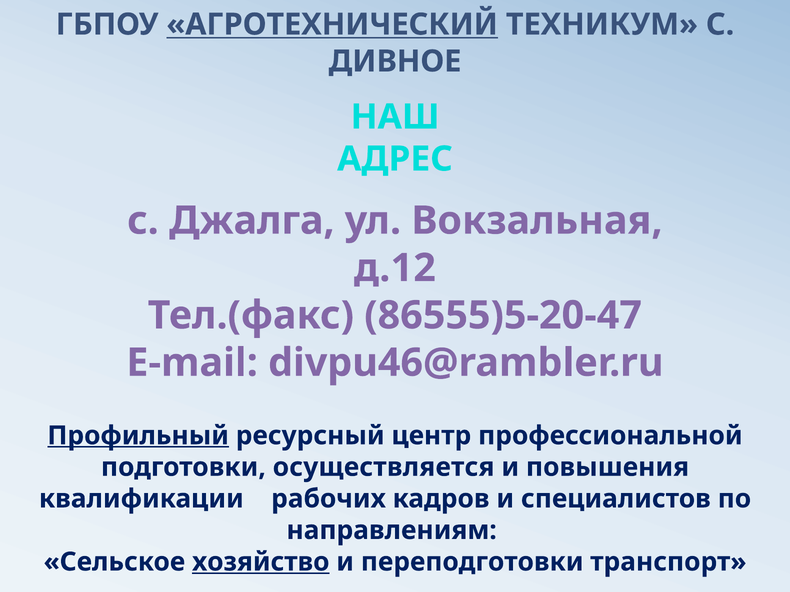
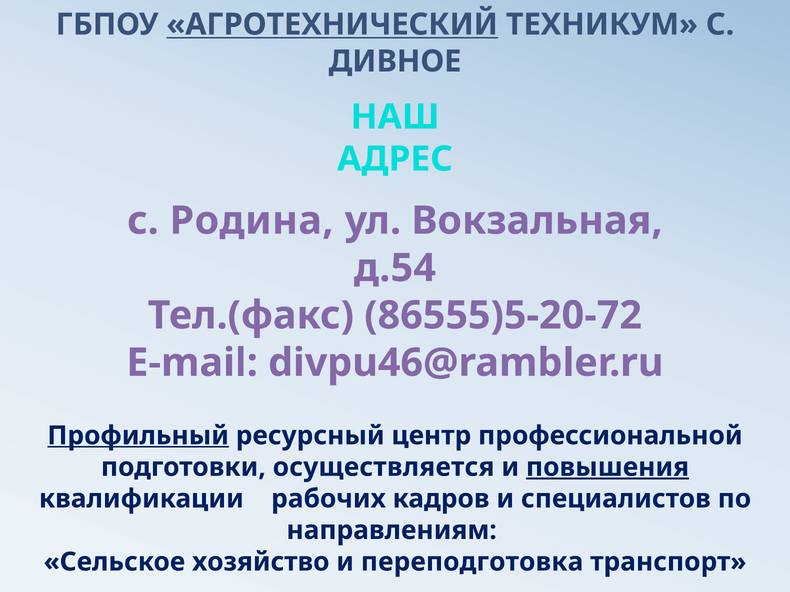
Джалга: Джалга -> Родина
д.12: д.12 -> д.54
86555)5-20-47: 86555)5-20-47 -> 86555)5-20-72
повышения underline: none -> present
хозяйство underline: present -> none
переподготовки: переподготовки -> переподготовка
